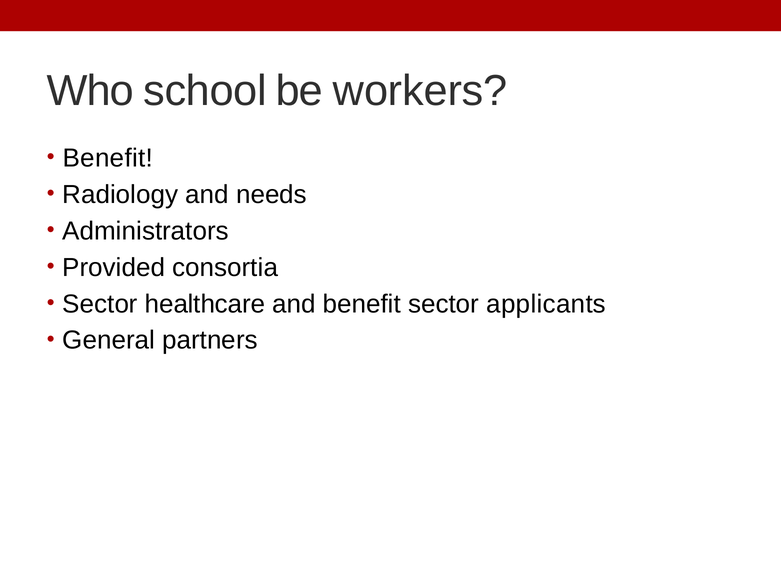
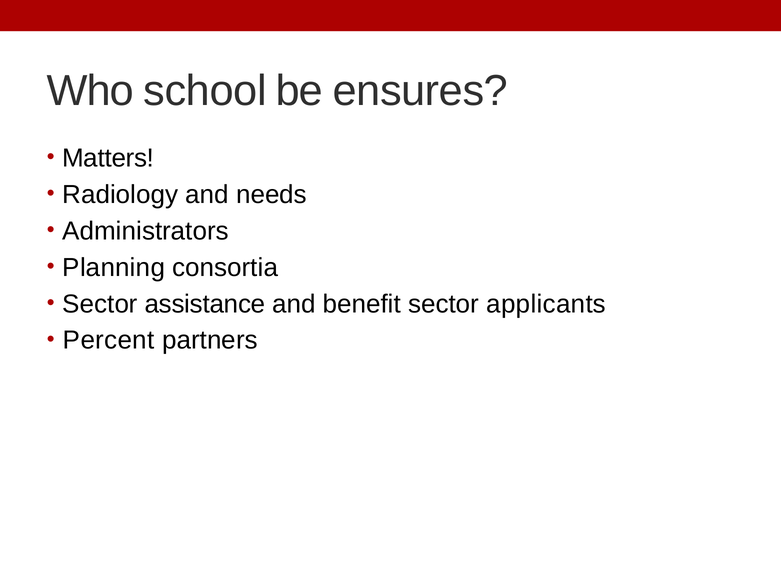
workers: workers -> ensures
Benefit at (108, 158): Benefit -> Matters
Provided: Provided -> Planning
healthcare: healthcare -> assistance
General: General -> Percent
